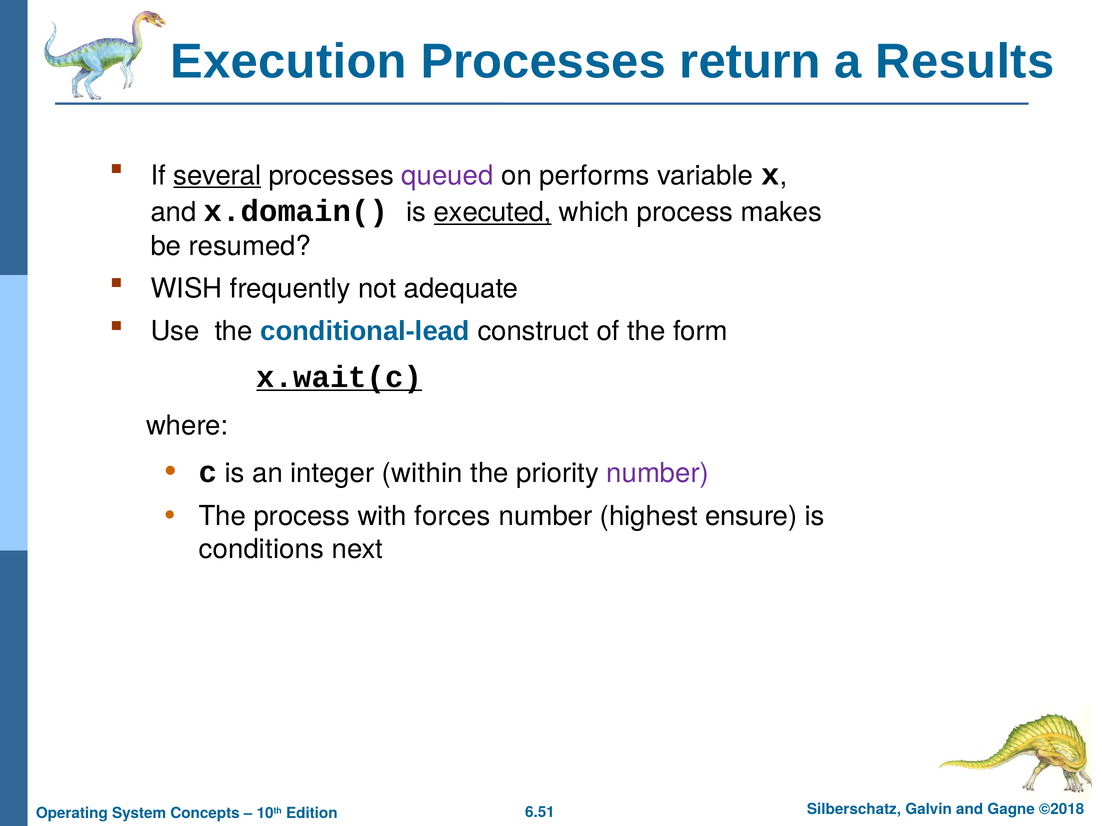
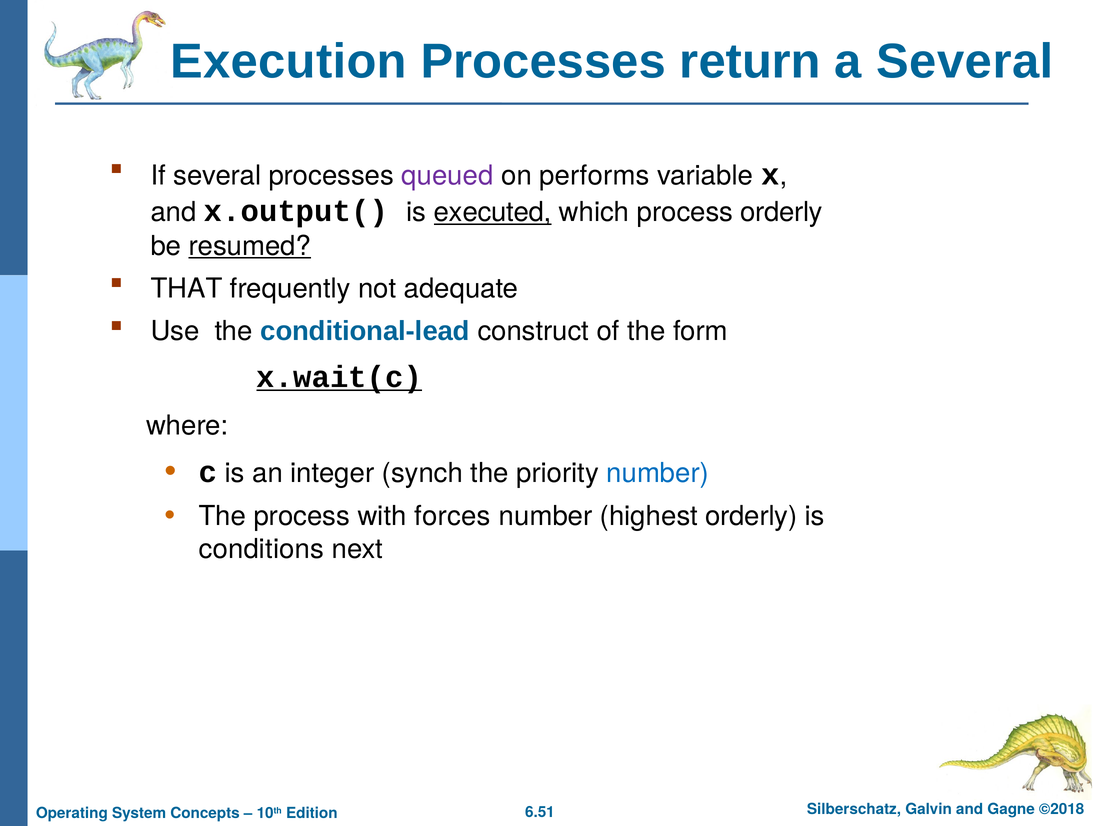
a Results: Results -> Several
several at (217, 176) underline: present -> none
x.domain(: x.domain( -> x.output(
process makes: makes -> orderly
resumed underline: none -> present
WISH: WISH -> THAT
within: within -> synch
number at (658, 473) colour: purple -> blue
highest ensure: ensure -> orderly
